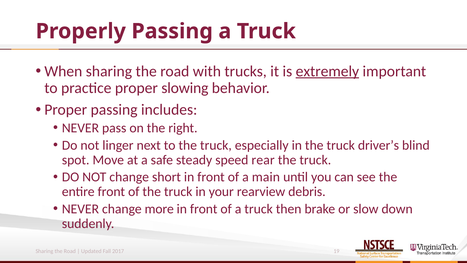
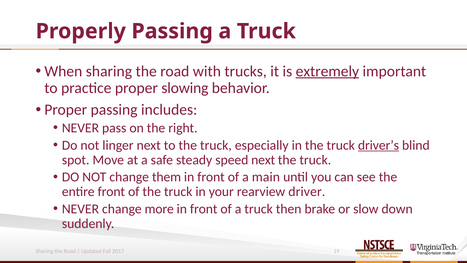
driver’s underline: none -> present
speed rear: rear -> next
short: short -> them
debris: debris -> driver
